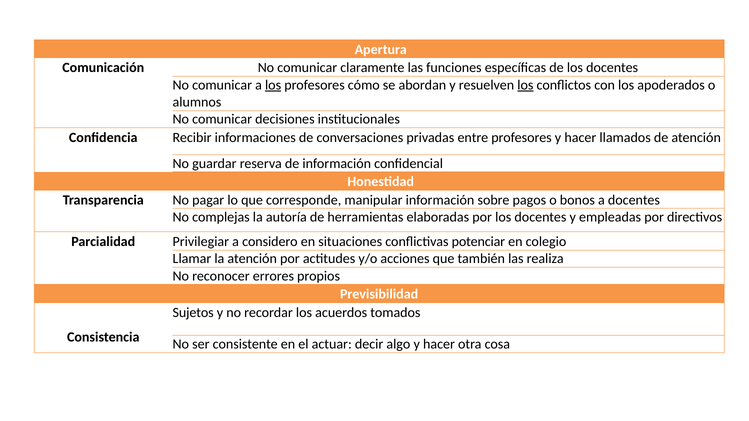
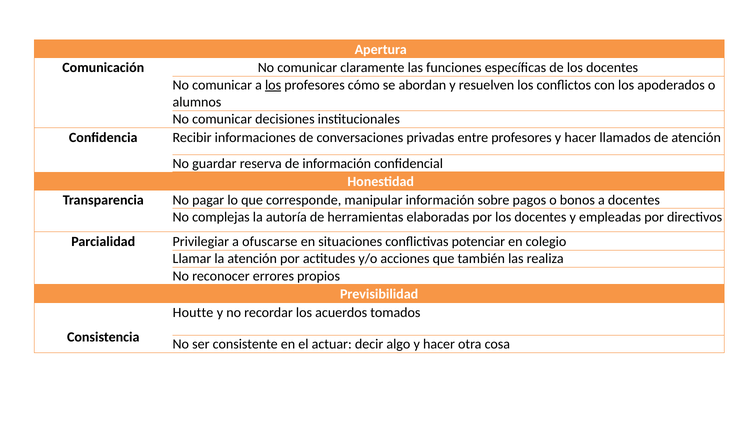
los at (525, 85) underline: present -> none
considero: considero -> ofuscarse
Sujetos: Sujetos -> Houtte
